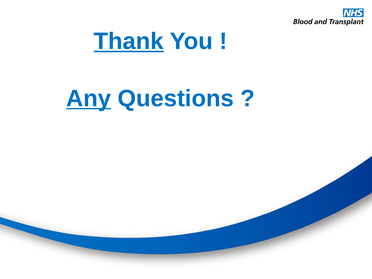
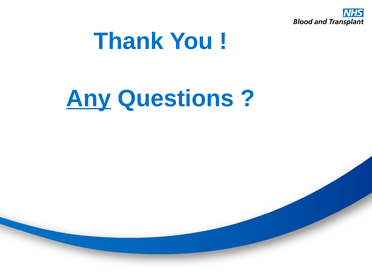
Thank underline: present -> none
